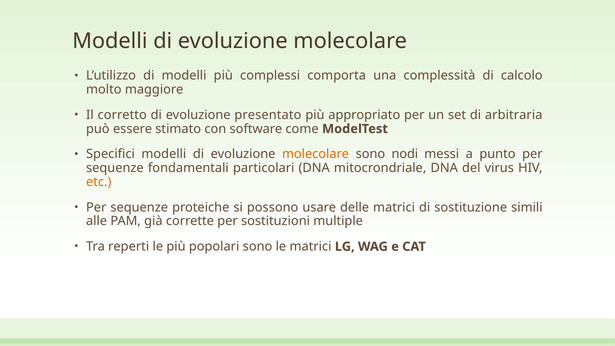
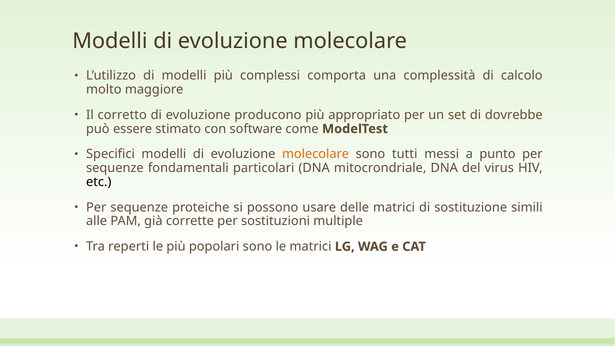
presentato: presentato -> producono
arbitraria: arbitraria -> dovrebbe
nodi: nodi -> tutti
etc colour: orange -> black
